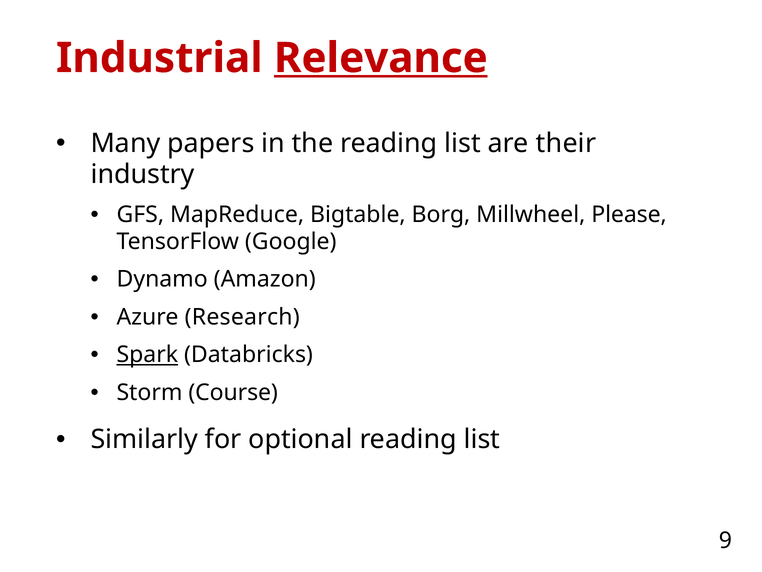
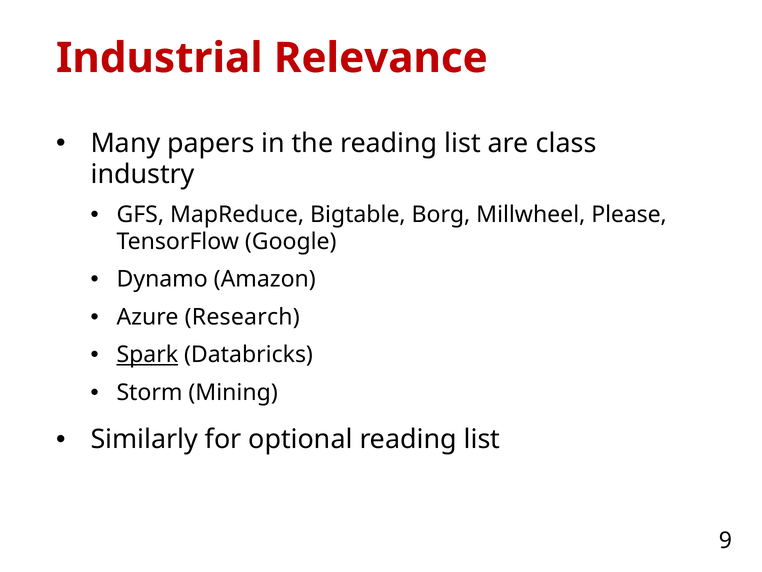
Relevance underline: present -> none
their: their -> class
Course: Course -> Mining
